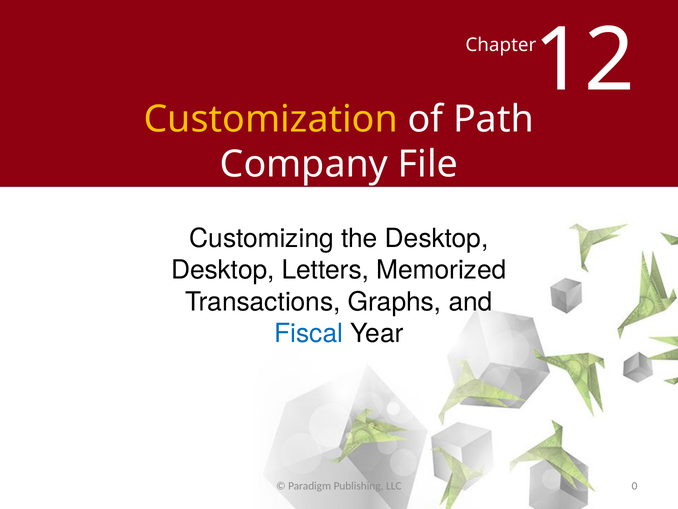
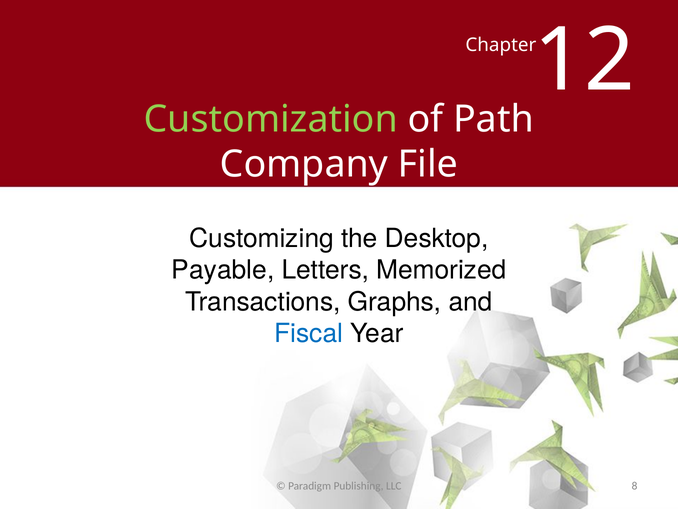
Customization colour: yellow -> light green
Desktop at (223, 270): Desktop -> Payable
0: 0 -> 8
